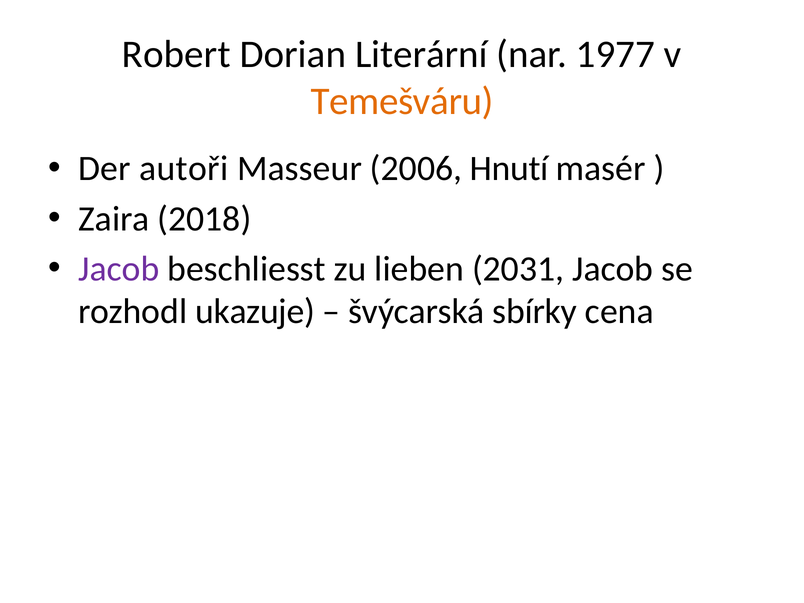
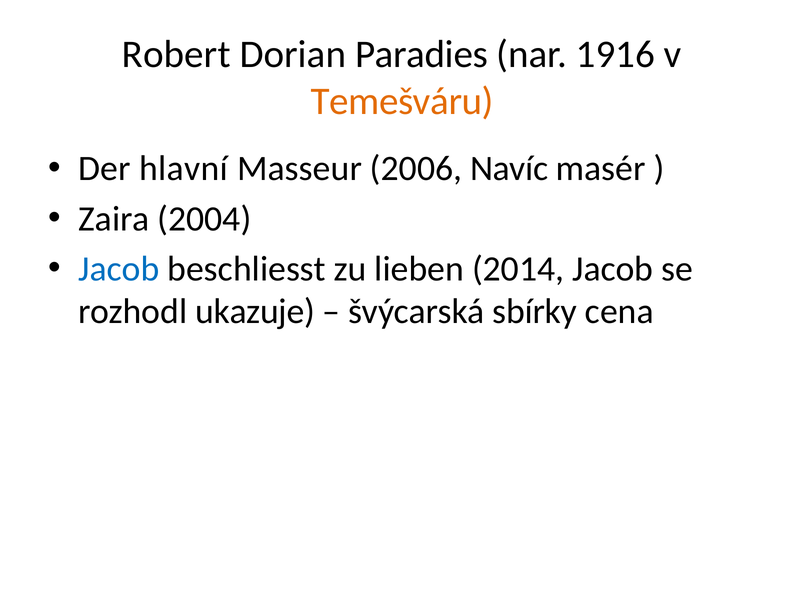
Literární: Literární -> Paradies
1977: 1977 -> 1916
autoři: autoři -> hlavní
Hnutí: Hnutí -> Navíc
2018: 2018 -> 2004
Jacob at (119, 269) colour: purple -> blue
2031: 2031 -> 2014
